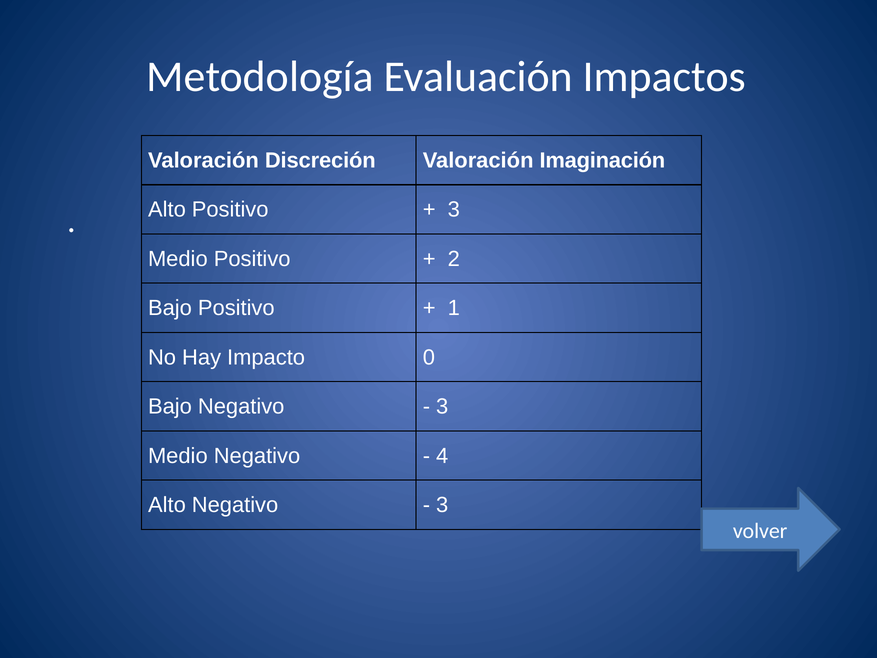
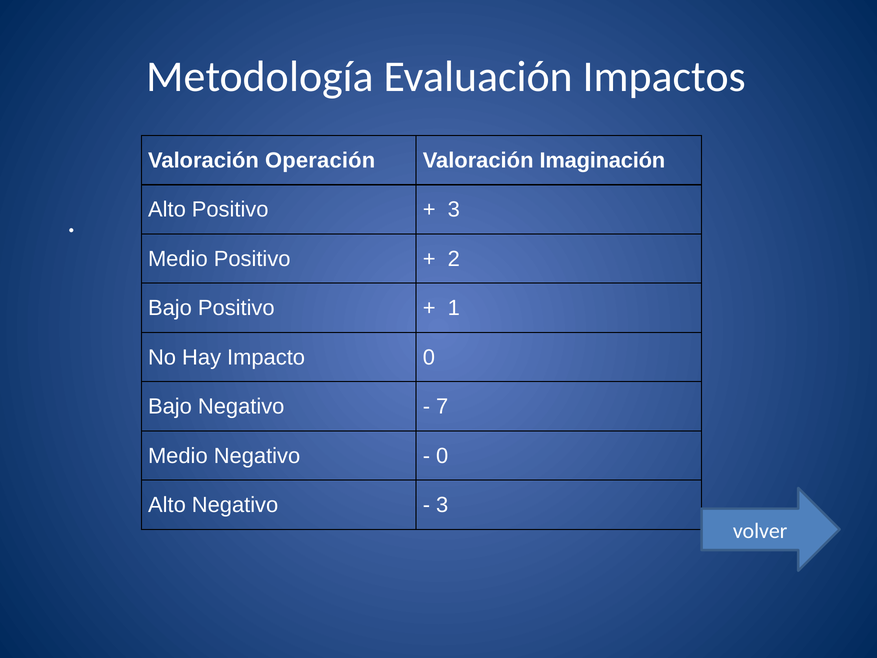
Discreción: Discreción -> Operación
3 at (442, 406): 3 -> 7
4 at (442, 456): 4 -> 0
